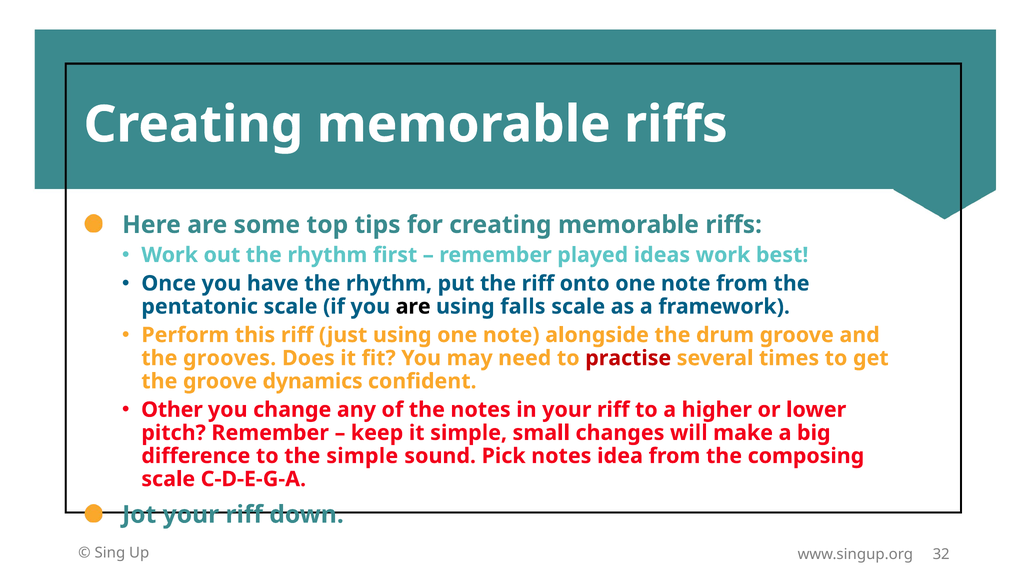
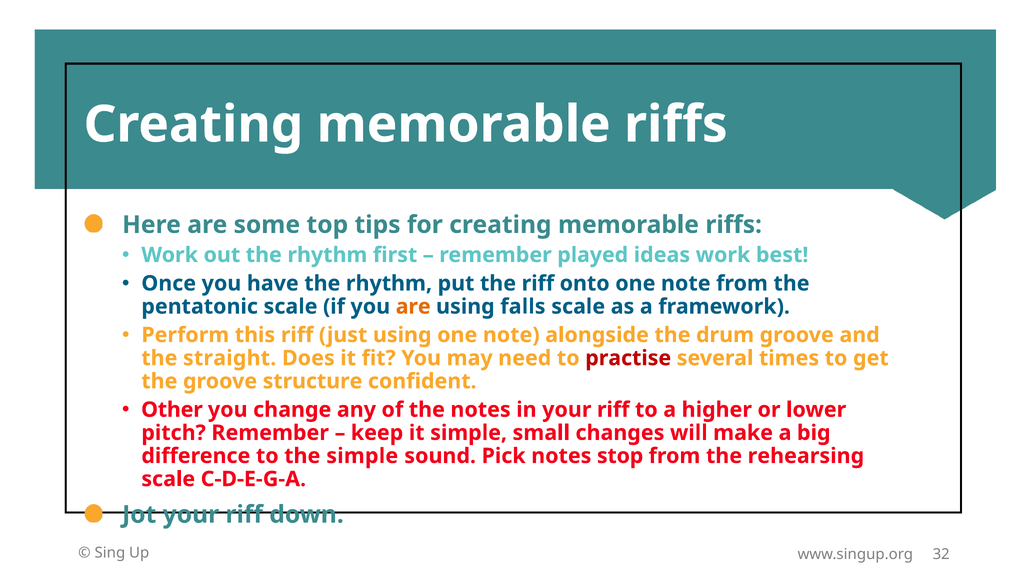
are at (413, 307) colour: black -> orange
grooves: grooves -> straight
dynamics: dynamics -> structure
idea: idea -> stop
composing: composing -> rehearsing
